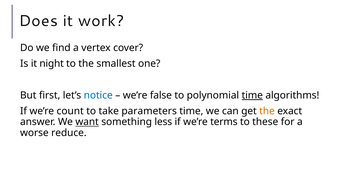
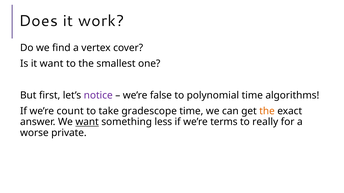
it night: night -> want
notice colour: blue -> purple
time at (252, 96) underline: present -> none
parameters: parameters -> gradescope
these: these -> really
reduce: reduce -> private
